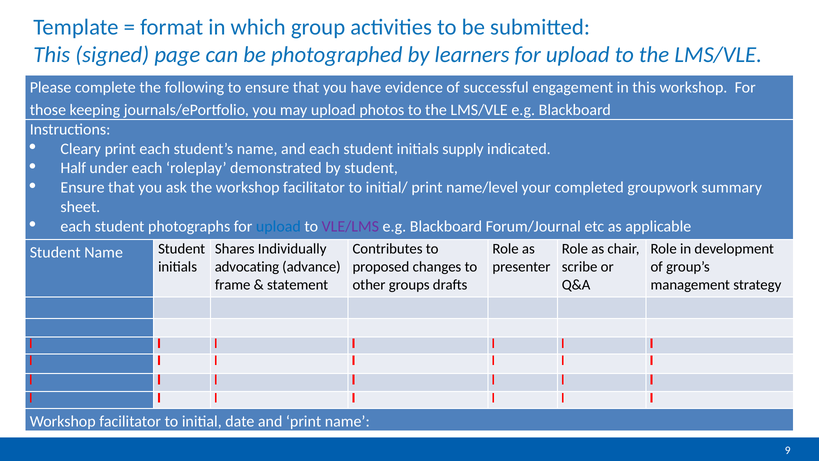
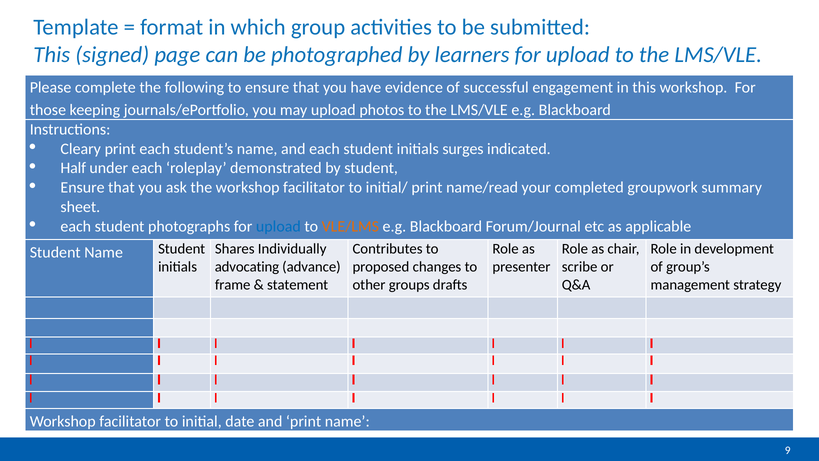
supply: supply -> surges
name/level: name/level -> name/read
VLE/LMS colour: purple -> orange
